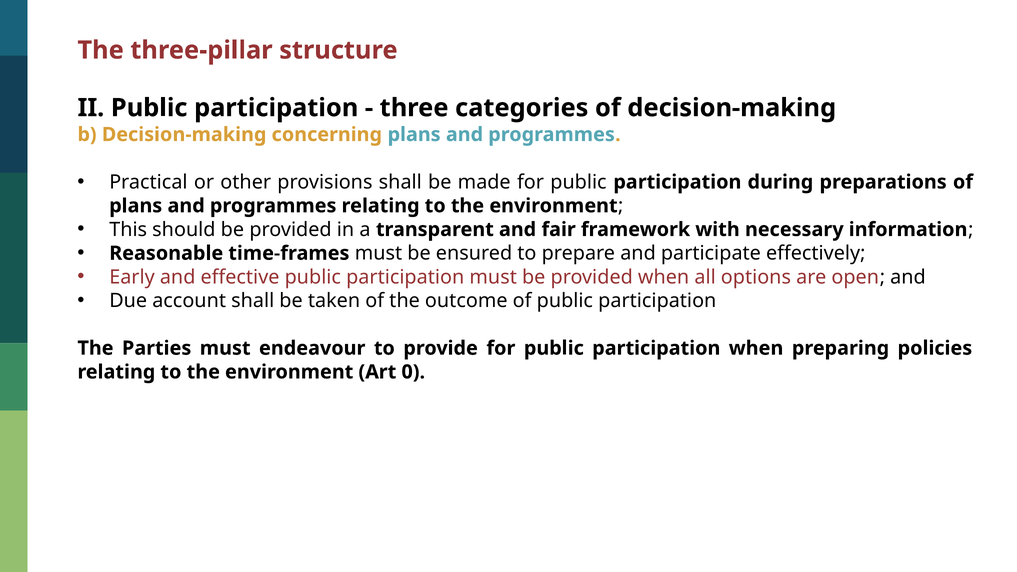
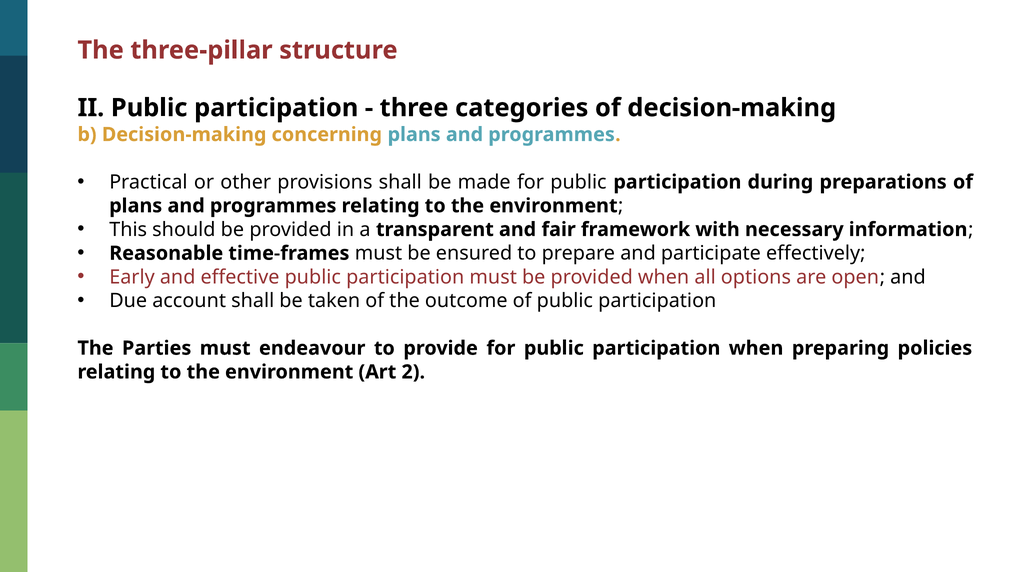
0: 0 -> 2
